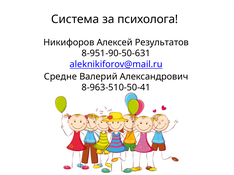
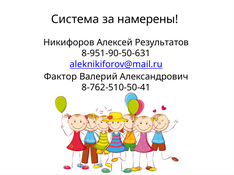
психолога: психолога -> намерены
Средне: Средне -> Фактор
8-963-510-50-41: 8-963-510-50-41 -> 8-762-510-50-41
